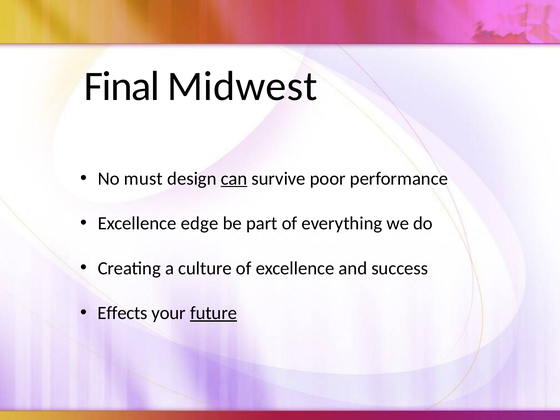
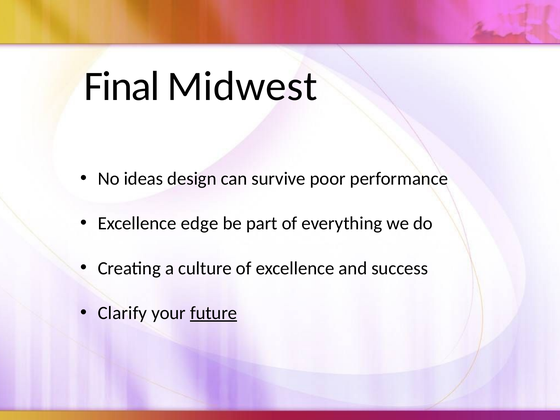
must: must -> ideas
can underline: present -> none
Effects: Effects -> Clarify
